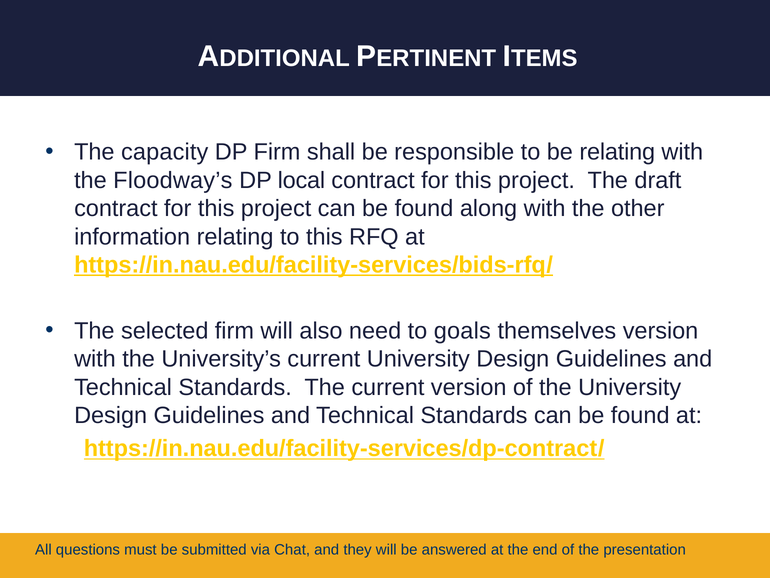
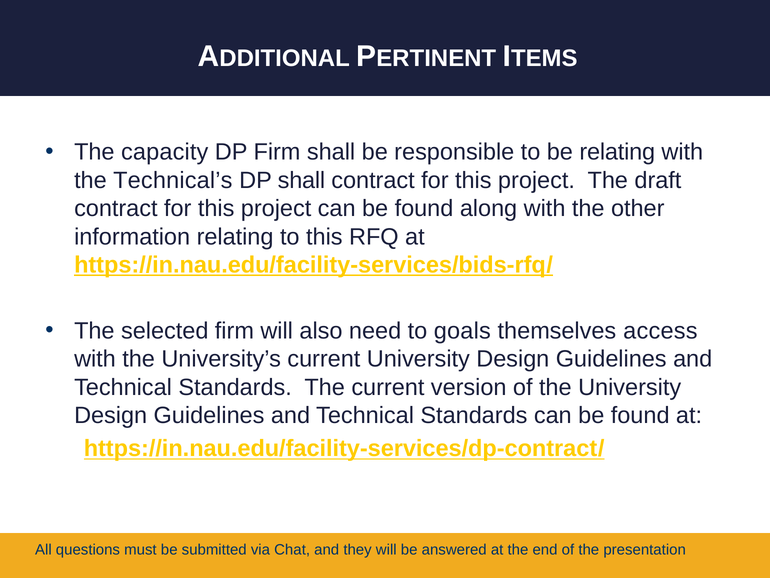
Floodway’s: Floodway’s -> Technical’s
DP local: local -> shall
themselves version: version -> access
